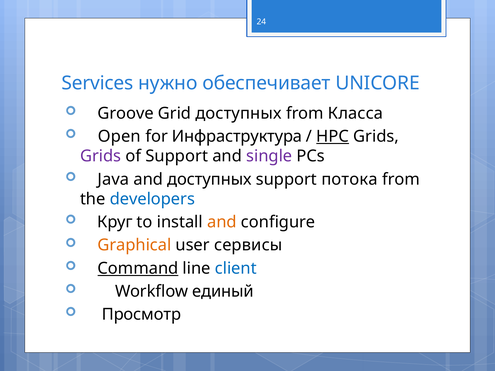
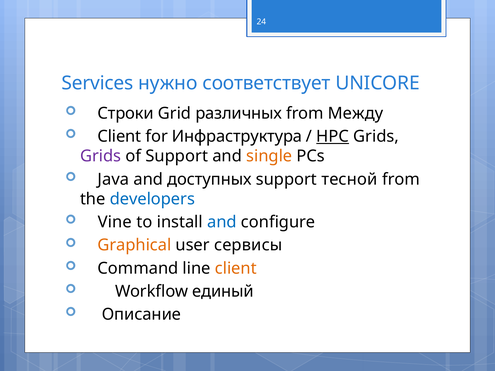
обеспечивает: обеспечивает -> соответствует
Groove: Groove -> Строки
Grid доступных: доступных -> различных
Класса: Класса -> Между
Open at (119, 137): Open -> Client
single colour: purple -> orange
потока: потока -> тесной
Круг: Круг -> Vine
and at (222, 222) colour: orange -> blue
Command underline: present -> none
client at (236, 268) colour: blue -> orange
Просмотр: Просмотр -> Описание
